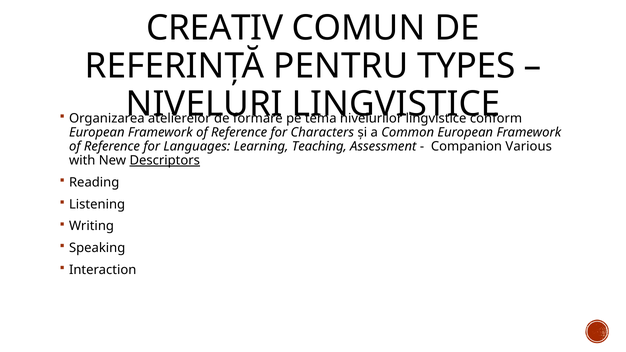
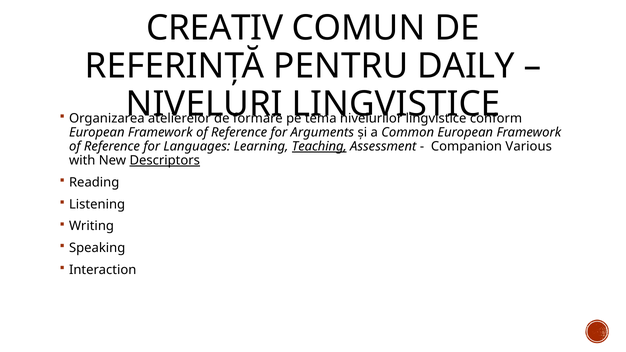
TYPES: TYPES -> DAILY
Characters: Characters -> Arguments
Teaching underline: none -> present
